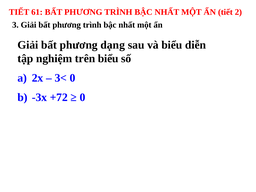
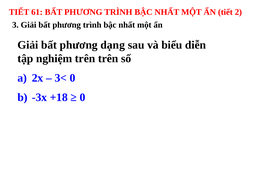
trên biểu: biểu -> trên
+72: +72 -> +18
